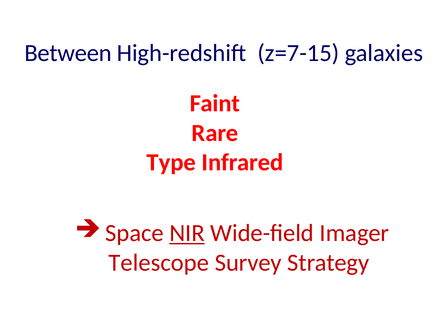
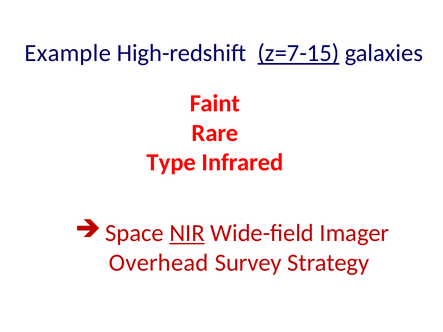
Between: Between -> Example
z=7-15 underline: none -> present
Telescope: Telescope -> Overhead
